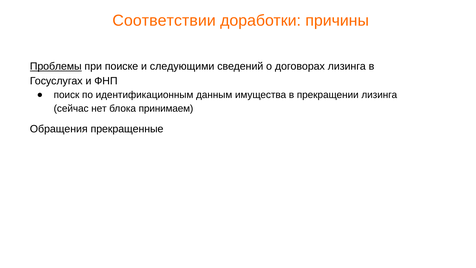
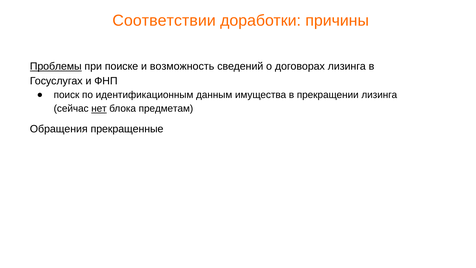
следующими: следующими -> возможность
нет underline: none -> present
принимаем: принимаем -> предметам
